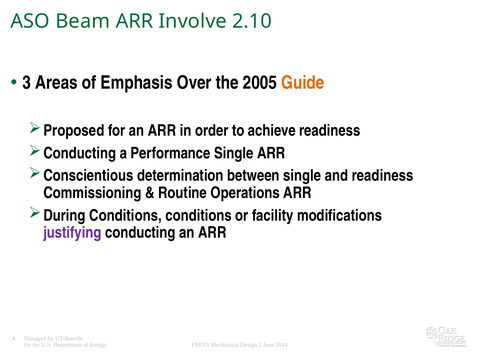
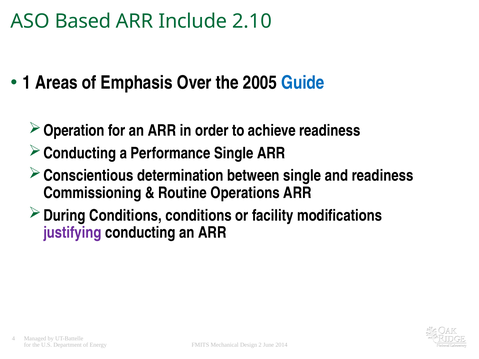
Beam: Beam -> Based
Involve: Involve -> Include
3: 3 -> 1
Guide colour: orange -> blue
Proposed: Proposed -> Operation
